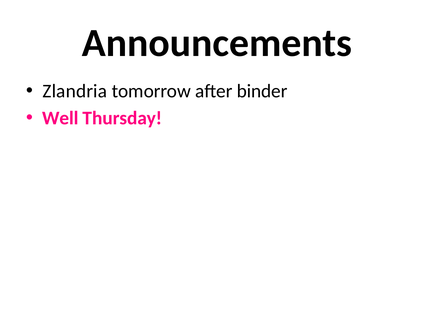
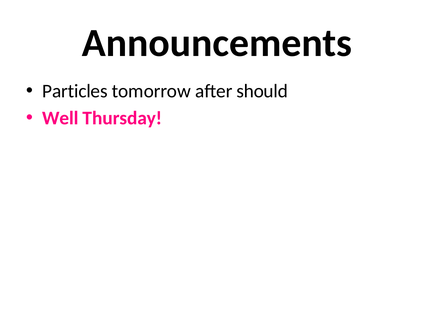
Zlandria: Zlandria -> Particles
binder: binder -> should
